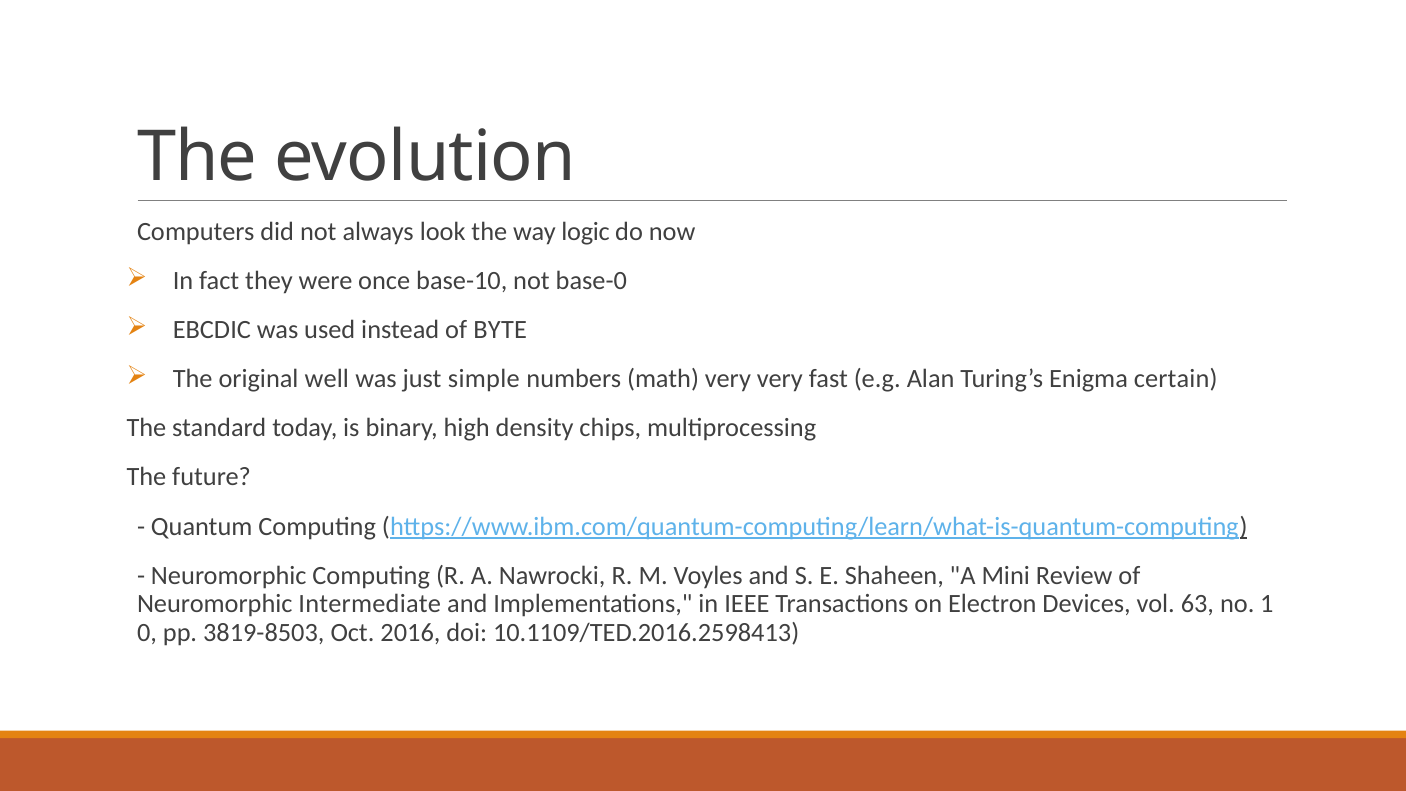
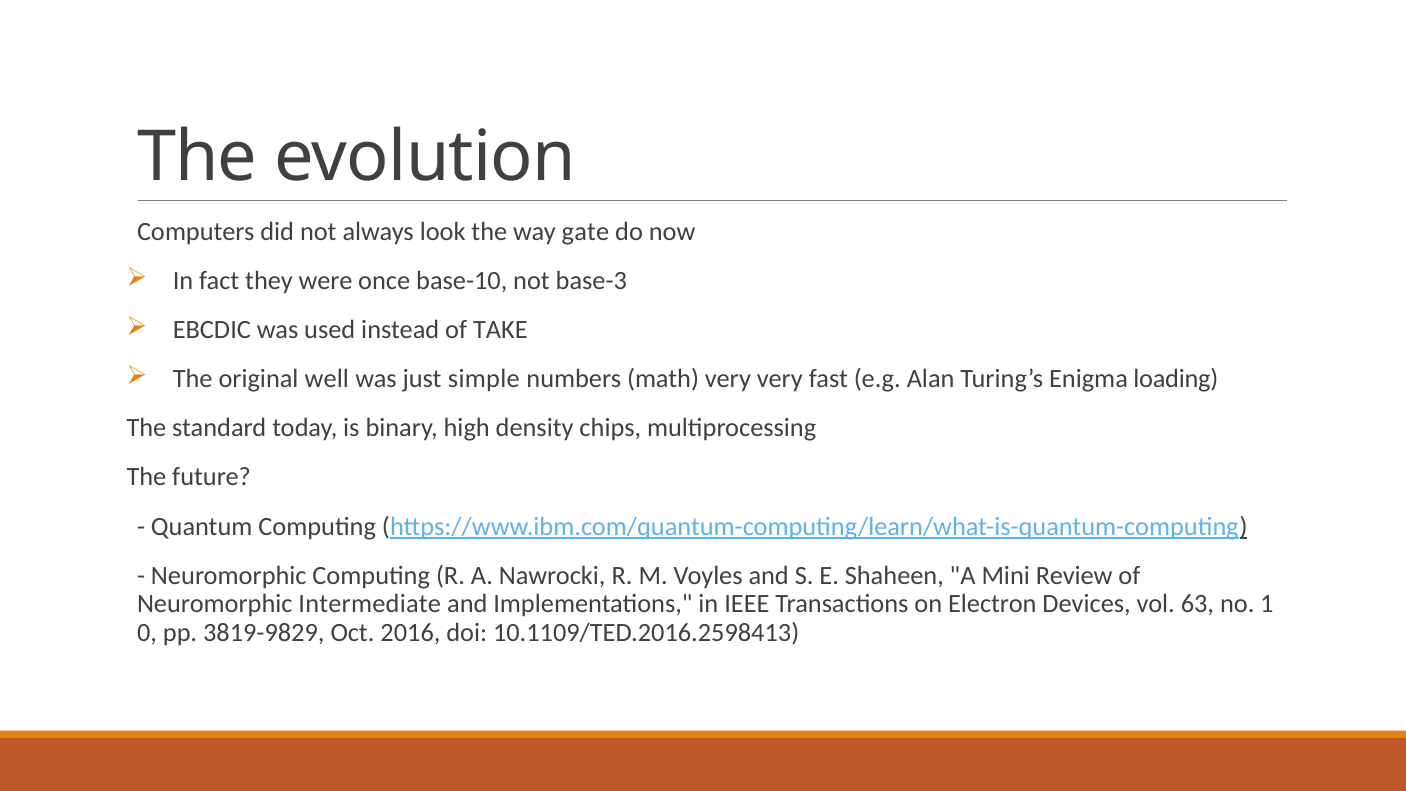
logic: logic -> gate
base-0: base-0 -> base-3
BYTE: BYTE -> TAKE
certain: certain -> loading
3819-8503: 3819-8503 -> 3819-9829
